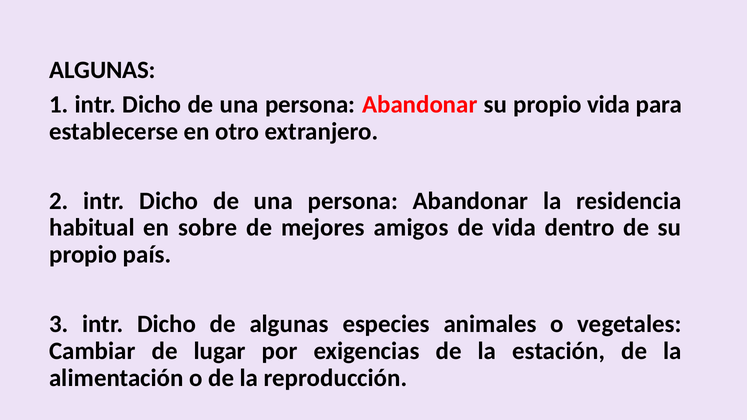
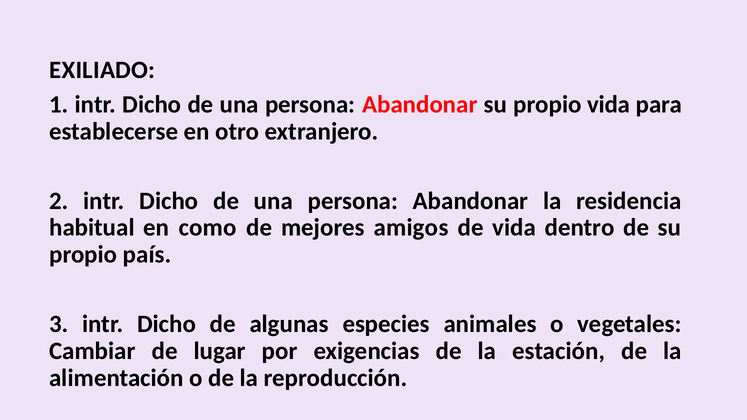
ALGUNAS at (102, 70): ALGUNAS -> EXILIADO
sobre: sobre -> como
